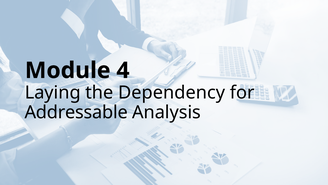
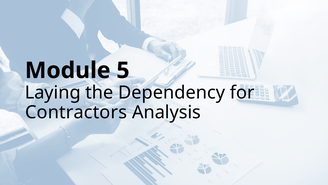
4: 4 -> 5
Addressable: Addressable -> Contractors
